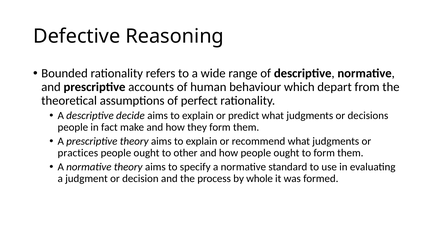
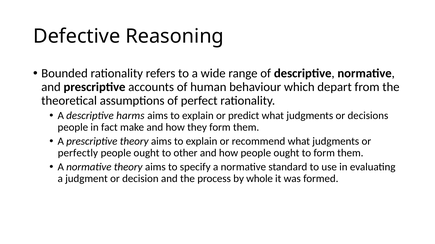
decide: decide -> harms
practices: practices -> perfectly
